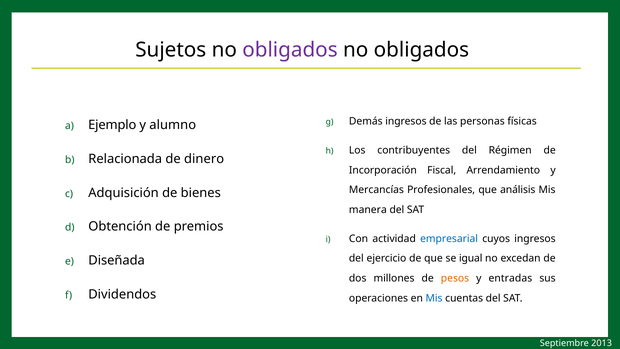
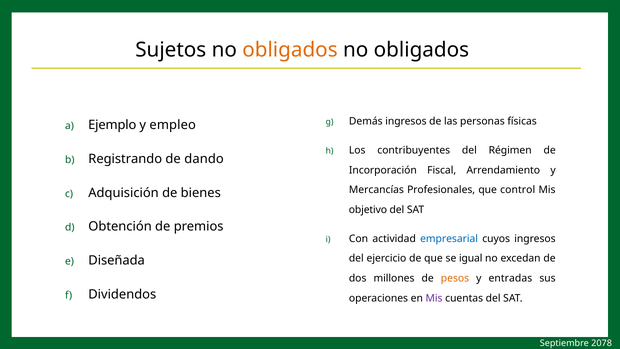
obligados at (290, 50) colour: purple -> orange
alumno: alumno -> empleo
Relacionada: Relacionada -> Registrando
dinero: dinero -> dando
análisis: análisis -> control
manera: manera -> objetivo
Mis at (434, 298) colour: blue -> purple
2013: 2013 -> 2078
